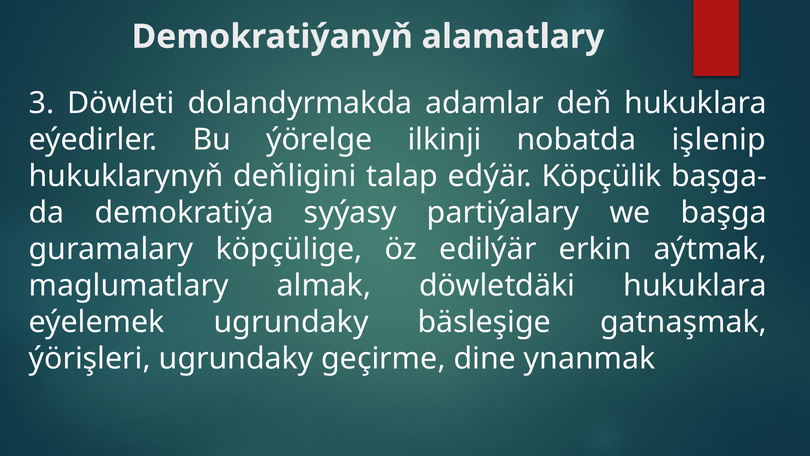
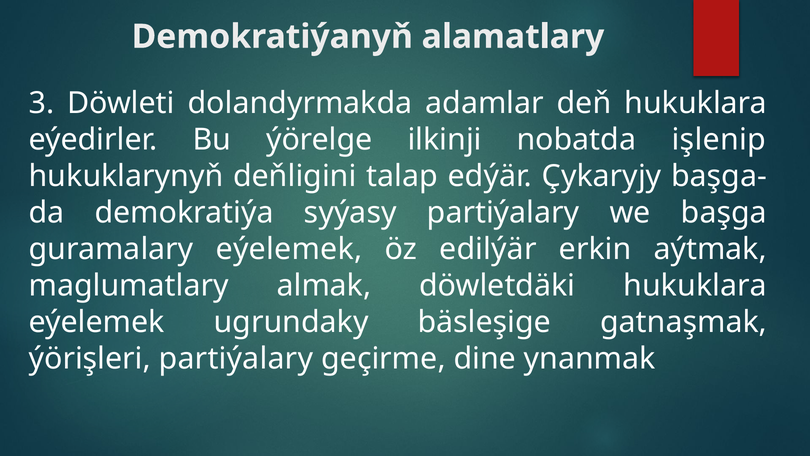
Köpçülik: Köpçülik -> Çykaryjy
guramalary köpçülige: köpçülige -> eýelemek
ýörişleri ugrundaky: ugrundaky -> partiýalary
